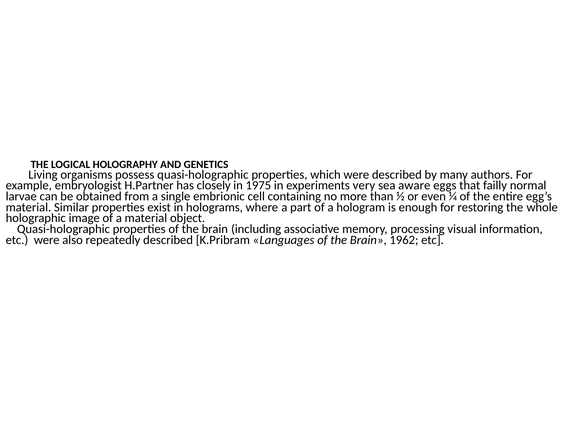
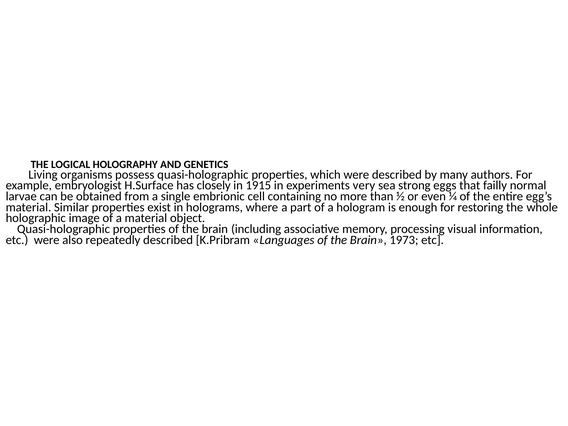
H.Partner: H.Partner -> H.Surface
1975: 1975 -> 1915
aware: aware -> strong
1962: 1962 -> 1973
